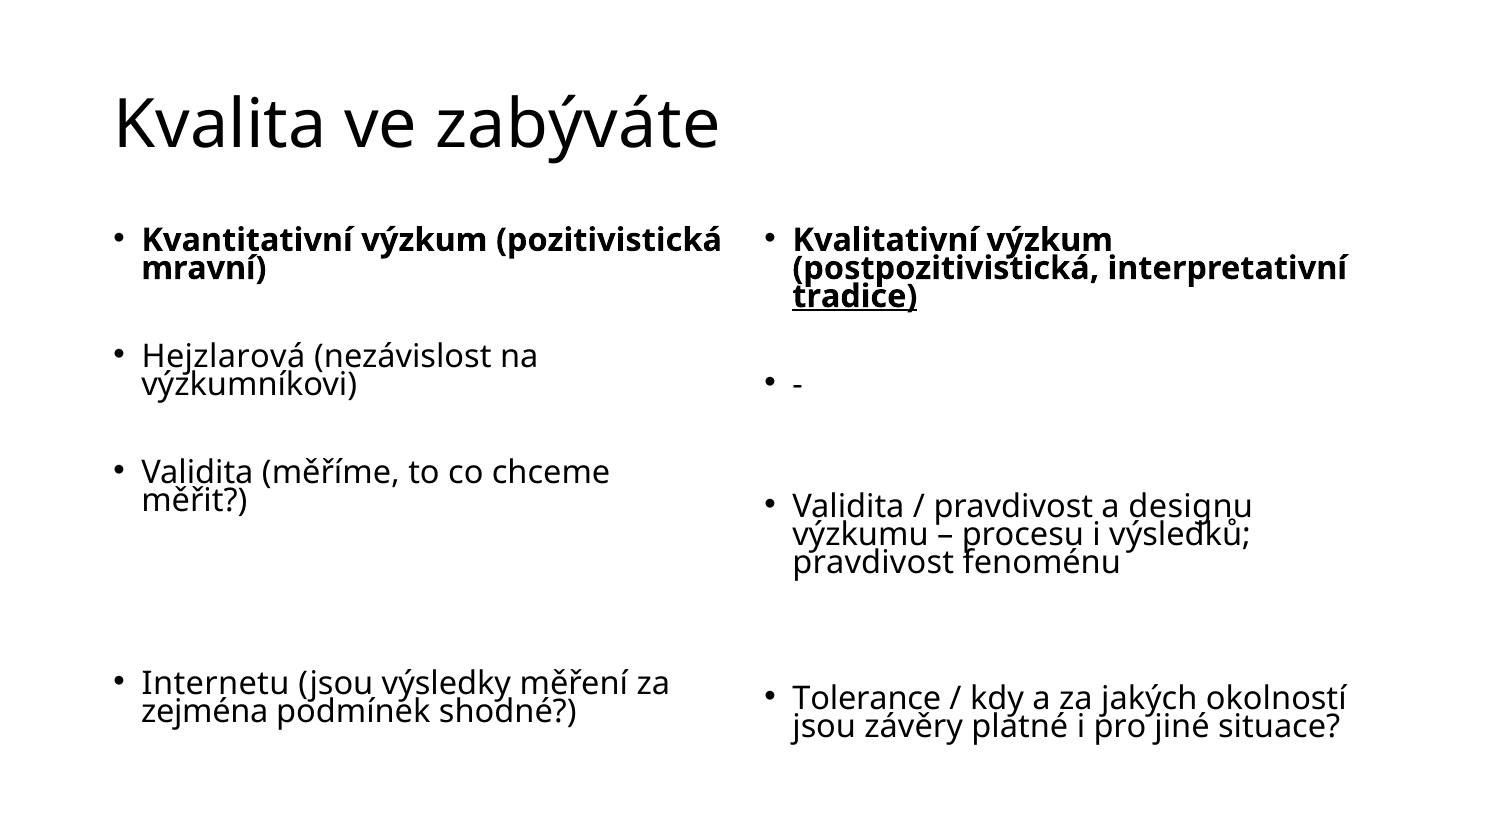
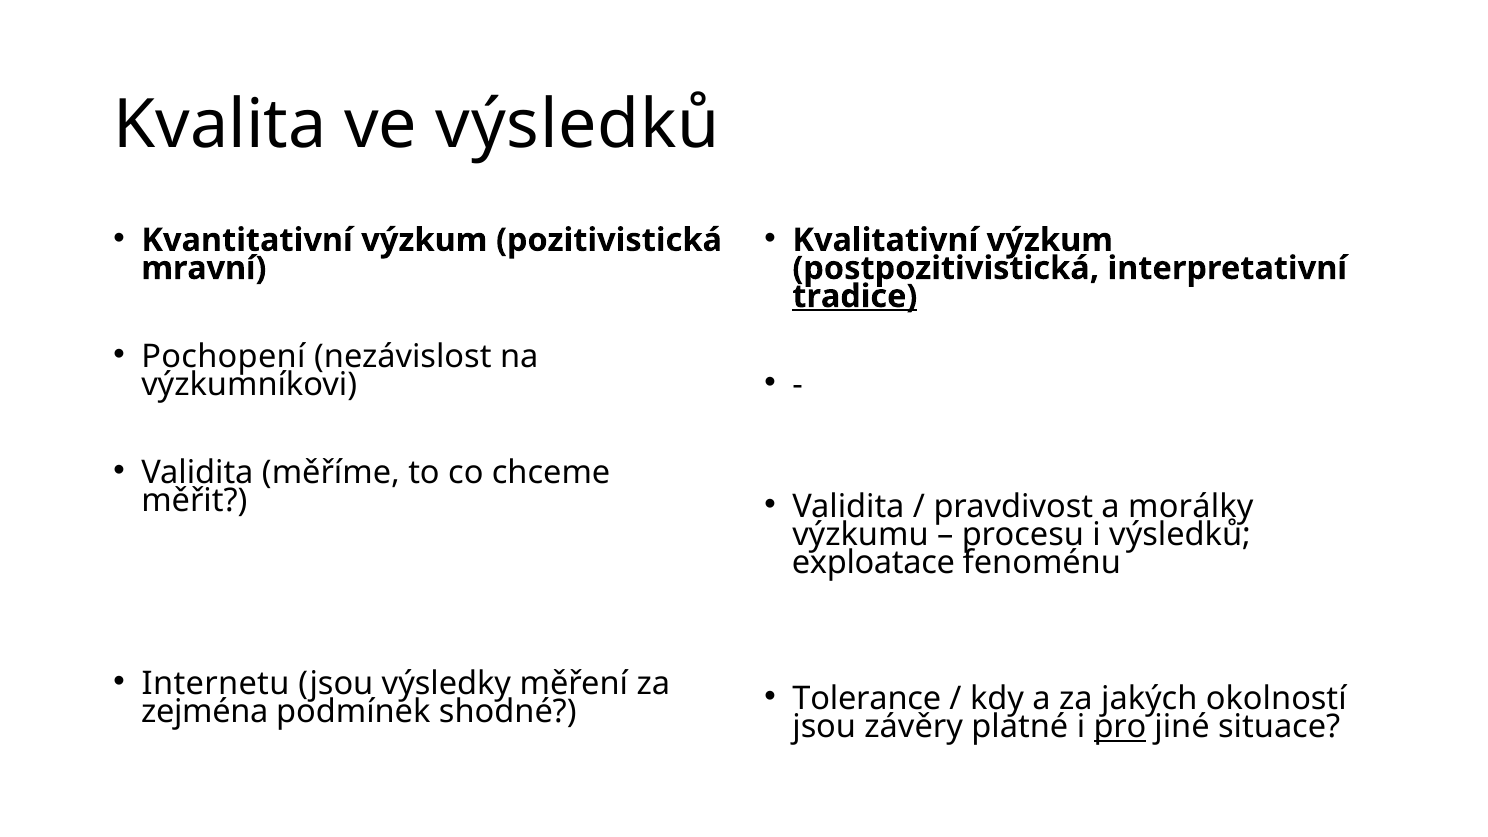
ve zabýváte: zabýváte -> výsledků
Hejzlarová: Hejzlarová -> Pochopení
designu: designu -> morálky
pravdivost at (873, 563): pravdivost -> exploatace
pro underline: none -> present
